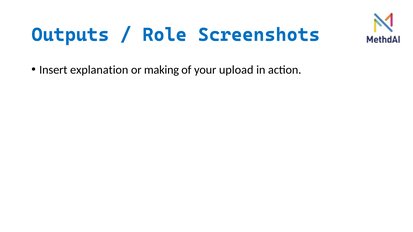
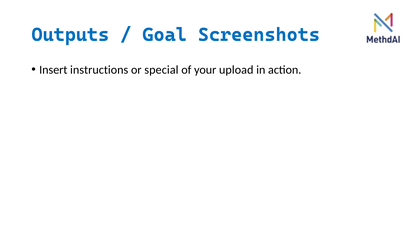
Role: Role -> Goal
explanation: explanation -> instructions
making: making -> special
